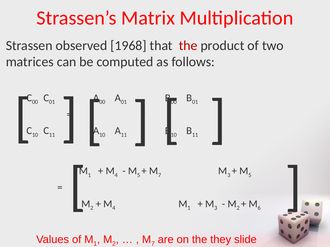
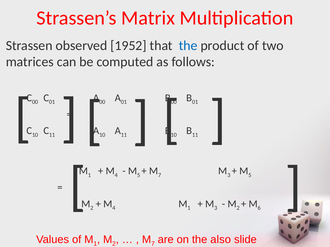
1968: 1968 -> 1952
the at (188, 46) colour: red -> blue
they: they -> also
